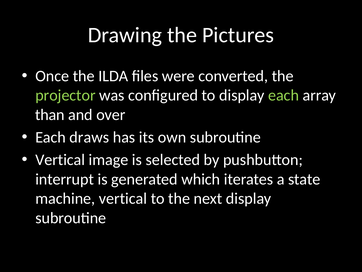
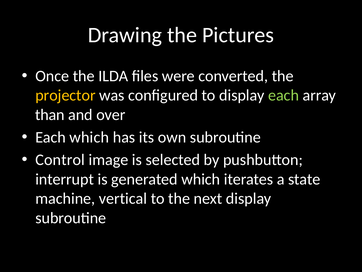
projector colour: light green -> yellow
Each draws: draws -> which
Vertical at (60, 160): Vertical -> Control
